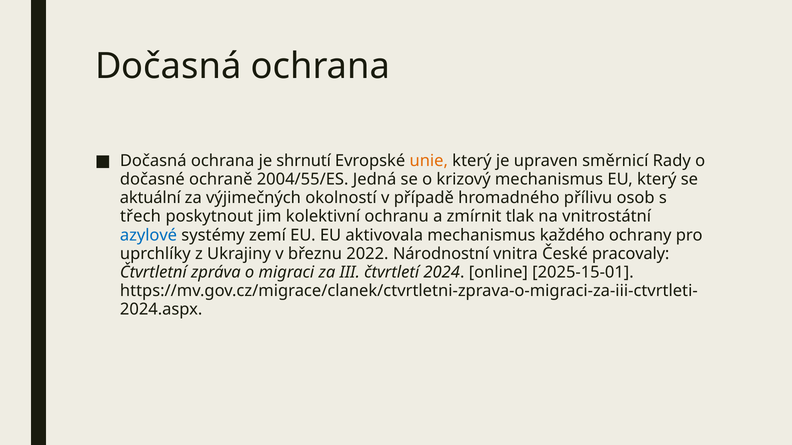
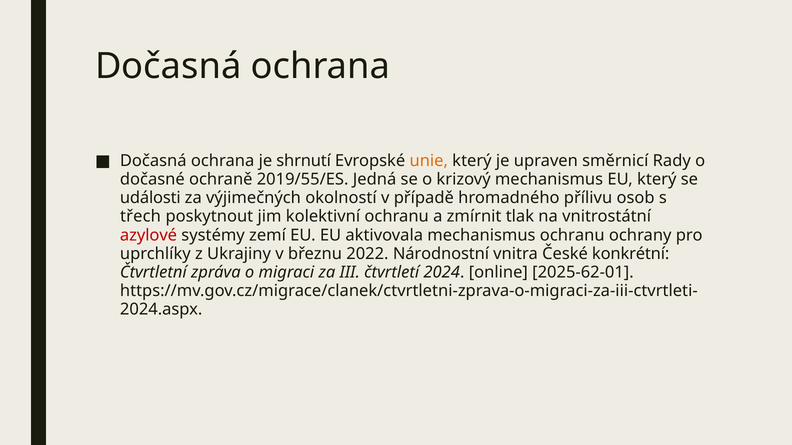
2004/55/ES: 2004/55/ES -> 2019/55/ES
aktuální: aktuální -> události
azylové colour: blue -> red
mechanismus každého: každého -> ochranu
pracovaly: pracovaly -> konkrétní
2025-15-01: 2025-15-01 -> 2025-62-01
